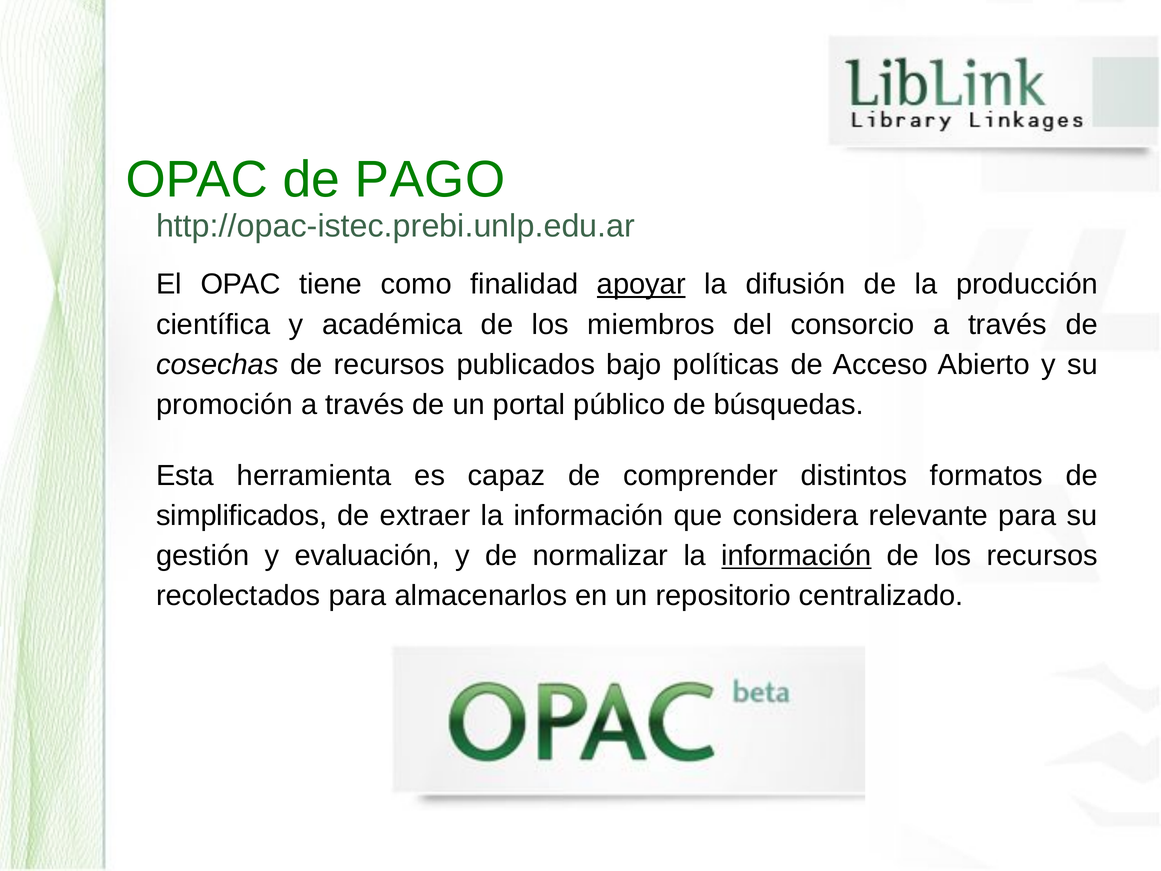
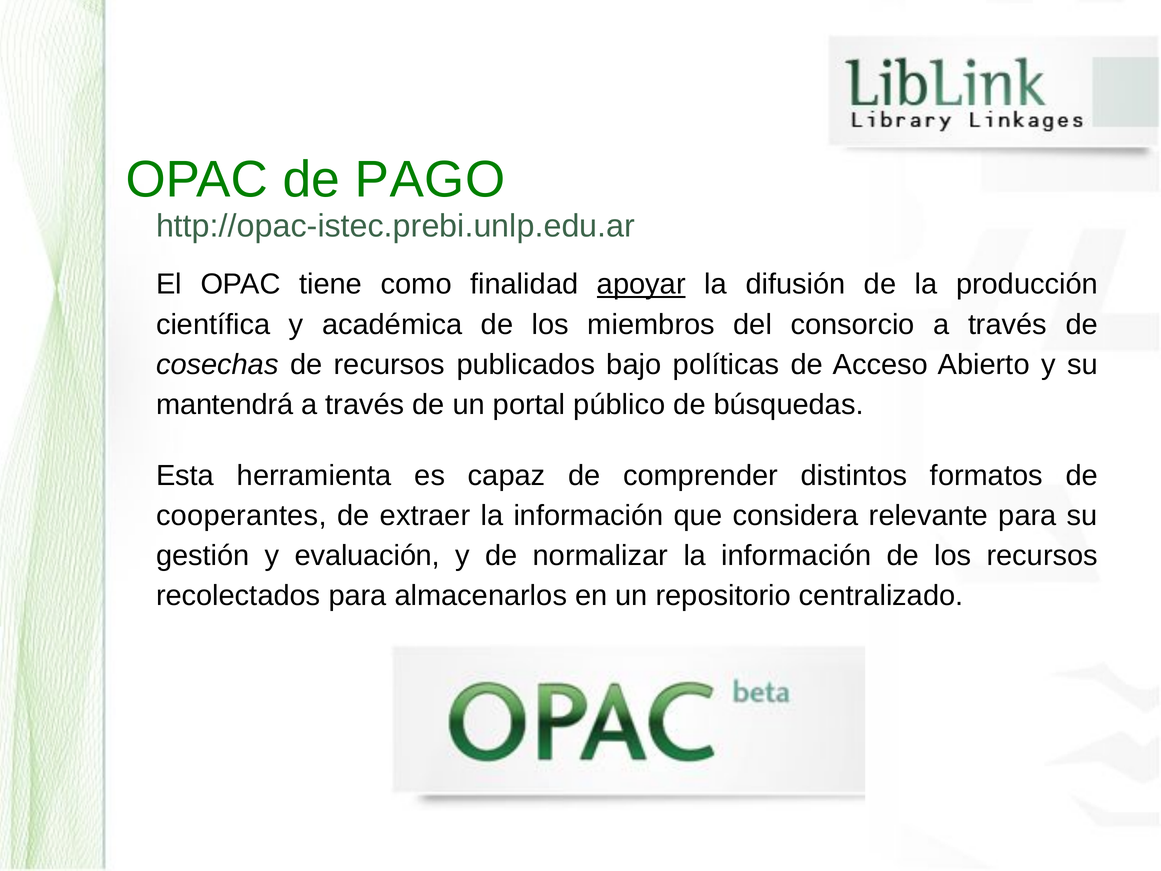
promoción: promoción -> mantendrá
simplificados: simplificados -> cooperantes
información at (796, 556) underline: present -> none
